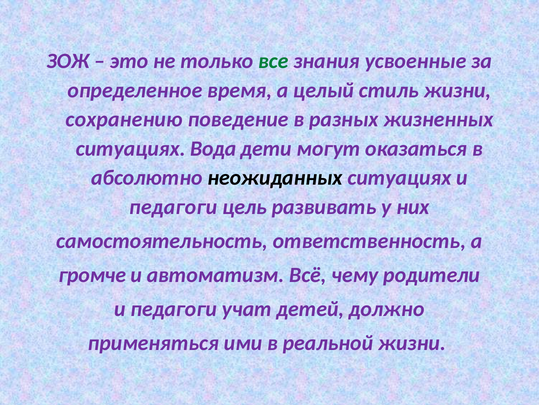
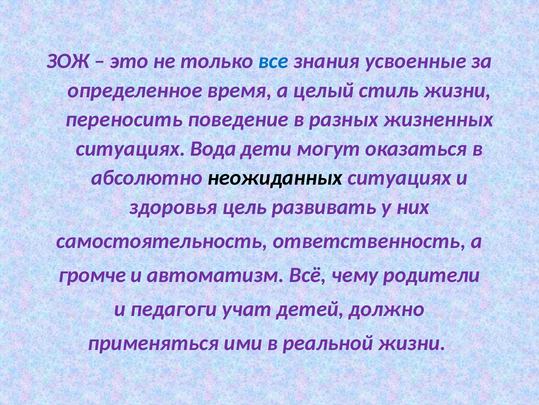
все colour: green -> blue
сохранению: сохранению -> переносить
педагоги at (173, 207): педагоги -> здоровья
